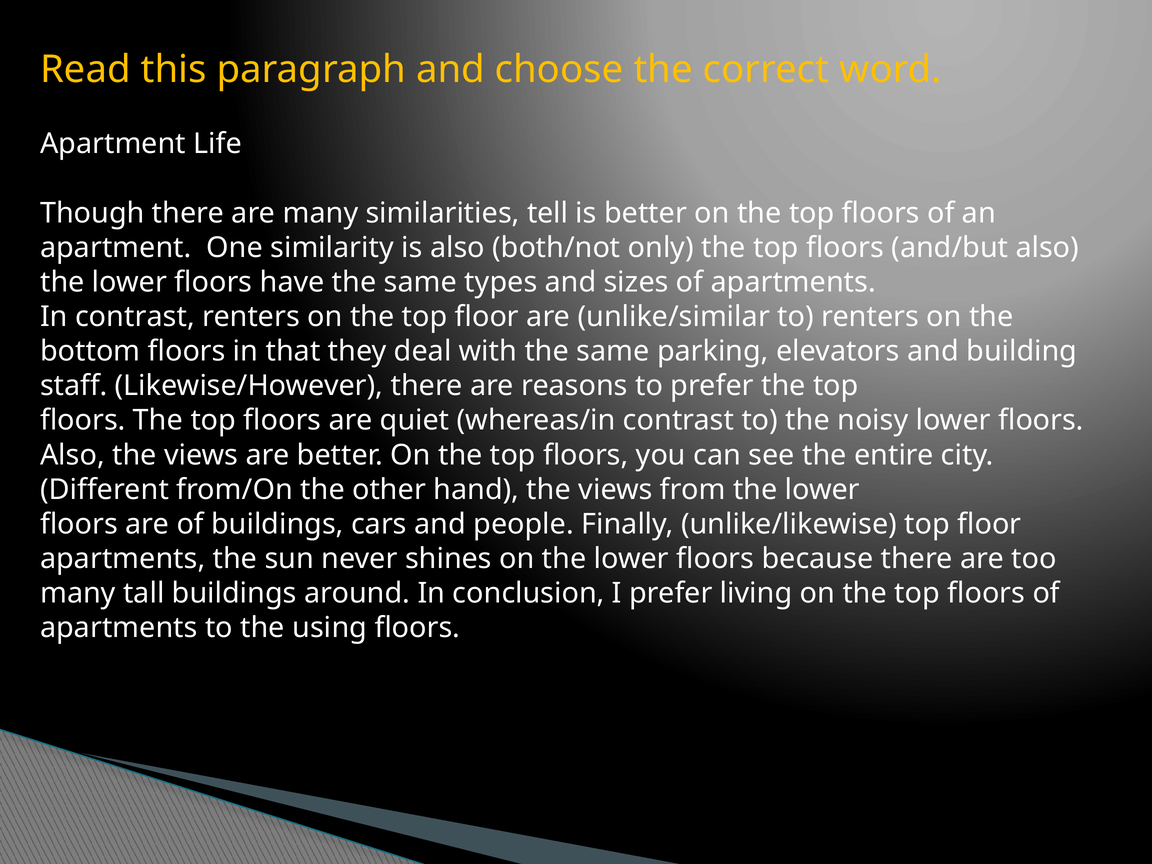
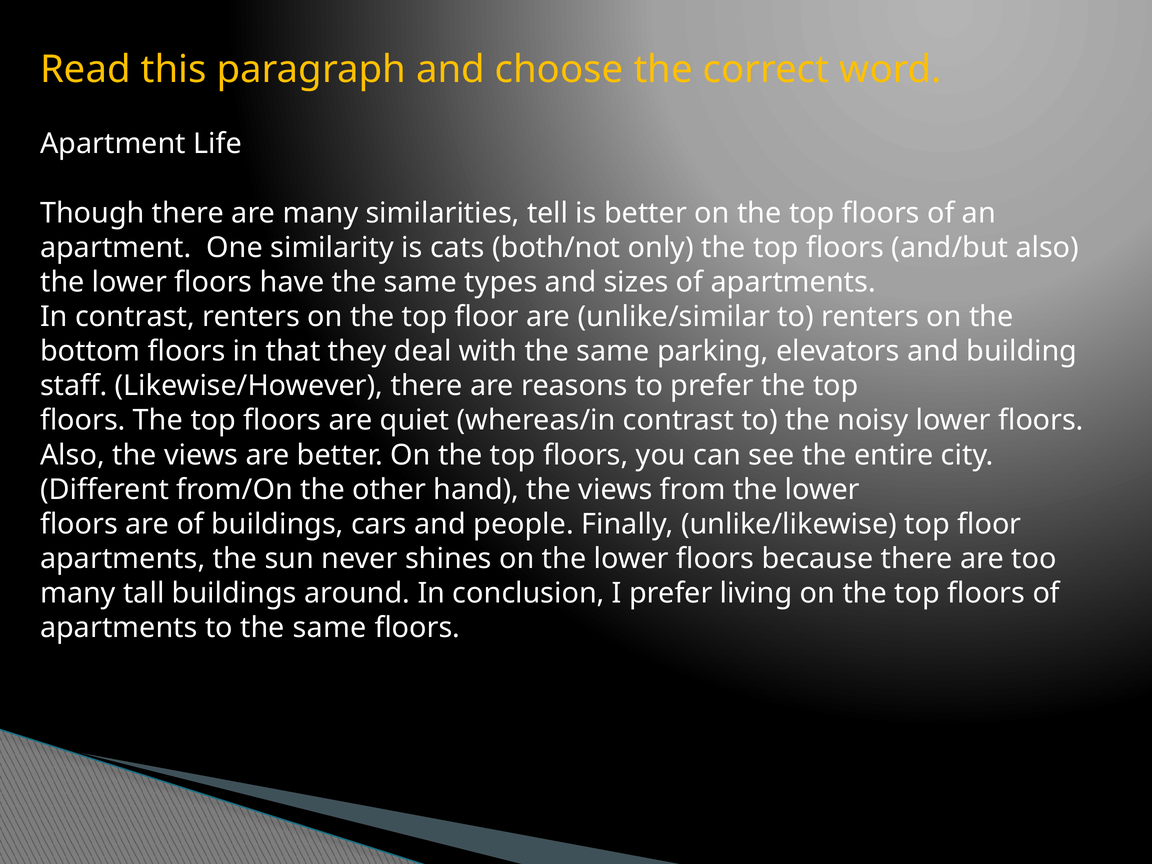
is also: also -> cats
to the using: using -> same
